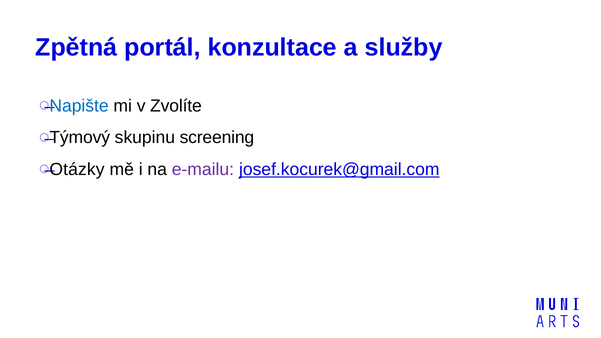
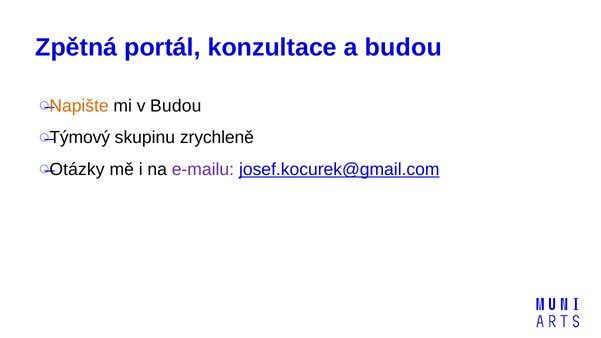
a služby: služby -> budou
Napište colour: blue -> orange
v Zvolíte: Zvolíte -> Budou
screening: screening -> zrychleně
